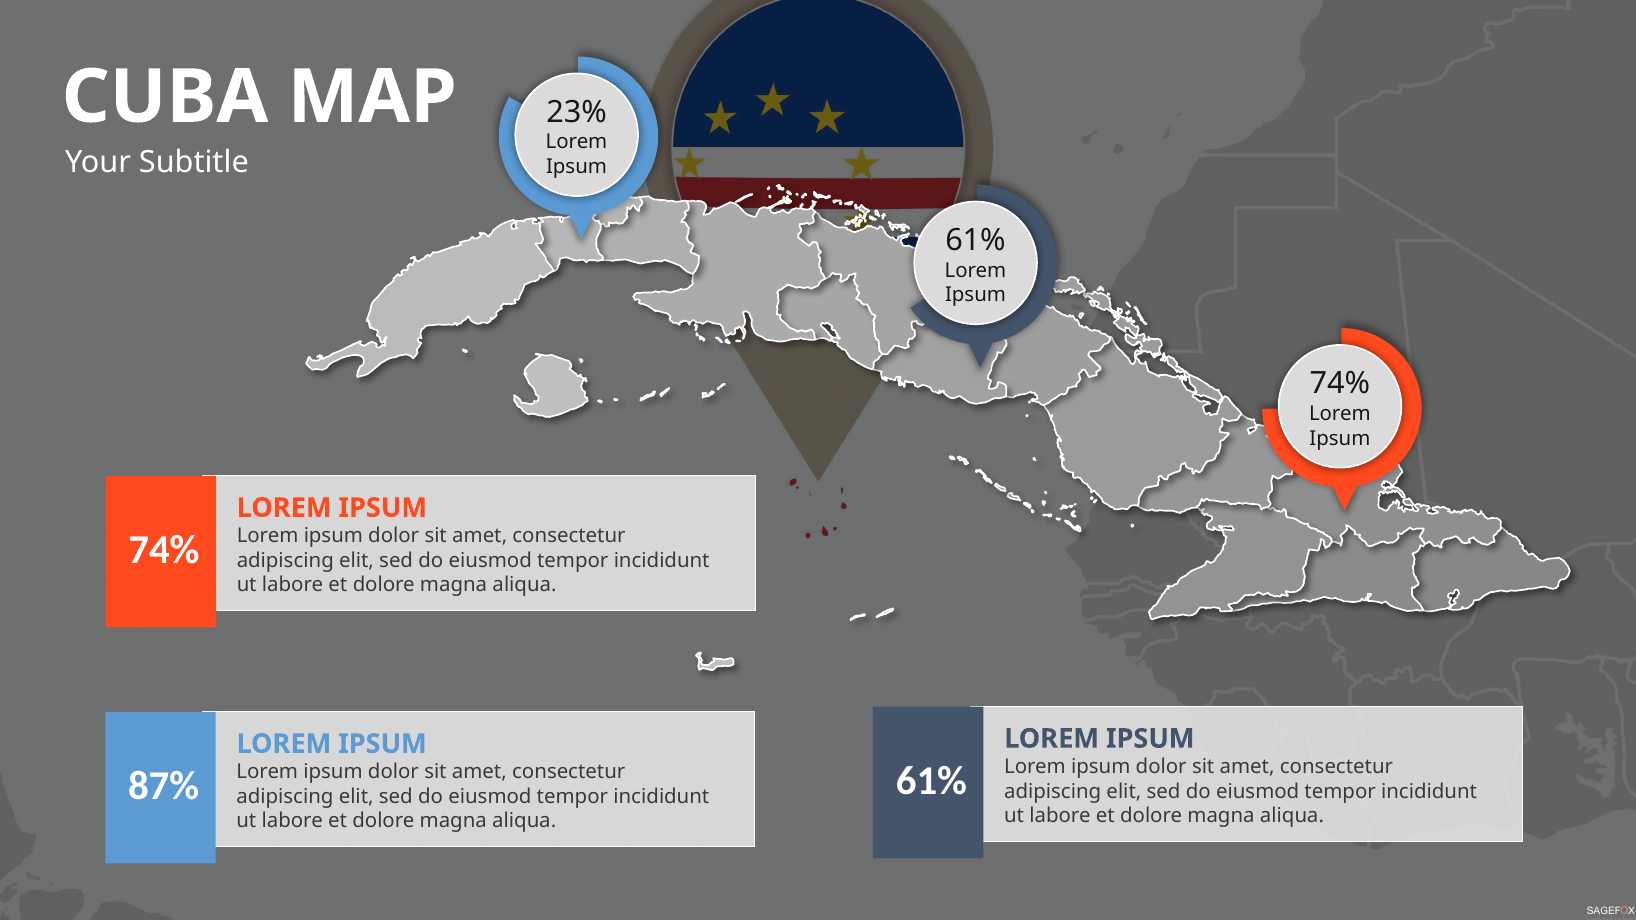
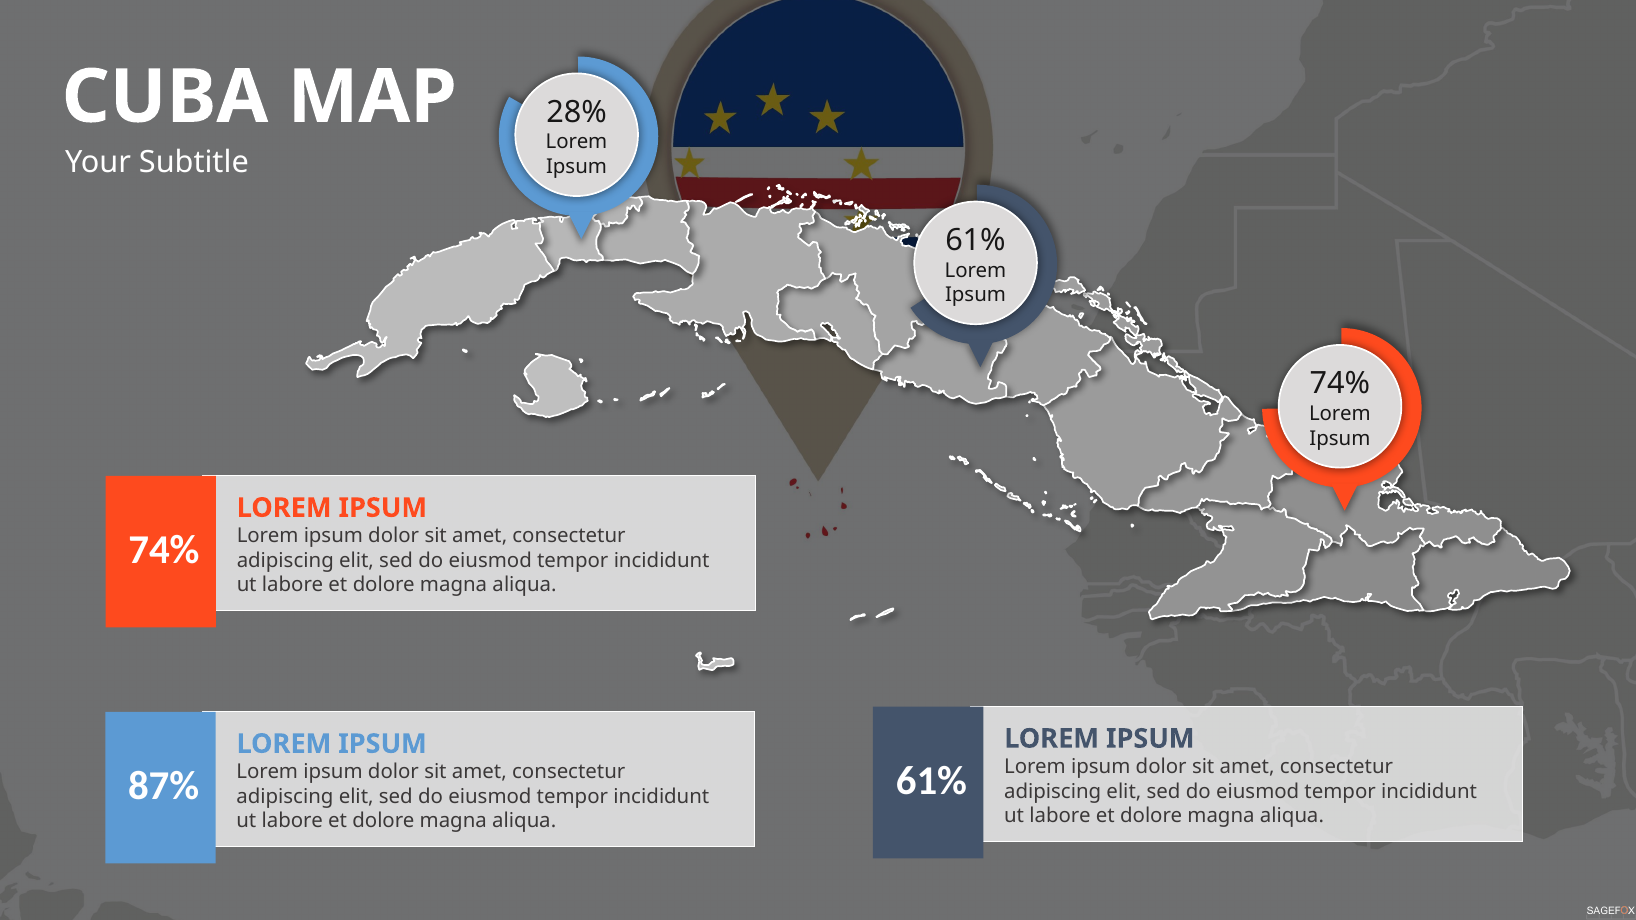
23%: 23% -> 28%
